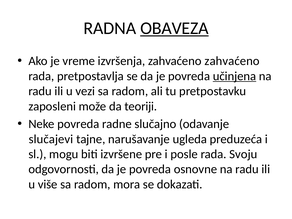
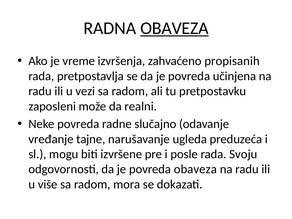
zahvaćeno zahvaćeno: zahvaćeno -> propisanih
učinjena underline: present -> none
teoriji: teoriji -> realni
slučajevi: slučajevi -> vređanje
povreda osnovne: osnovne -> obaveza
